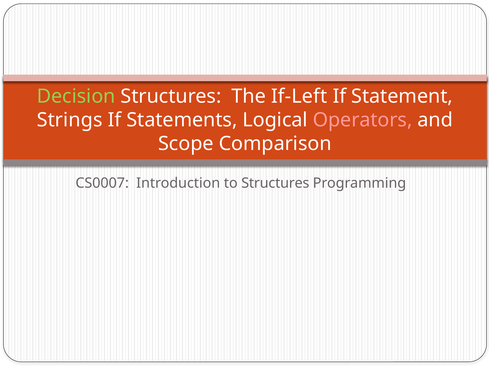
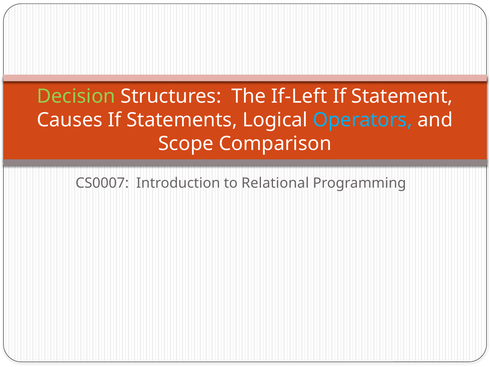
Strings: Strings -> Causes
Operators colour: pink -> light blue
to Structures: Structures -> Relational
